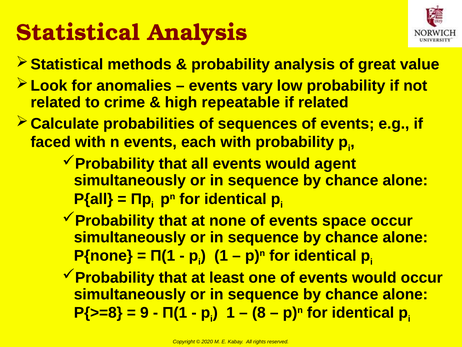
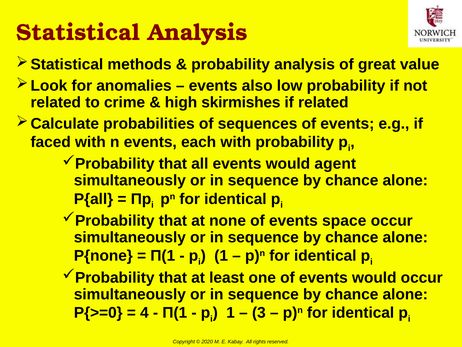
vary: vary -> also
repeatable: repeatable -> skirmishes
P{>=8: P{>=8 -> P{>=0
9: 9 -> 4
8: 8 -> 3
